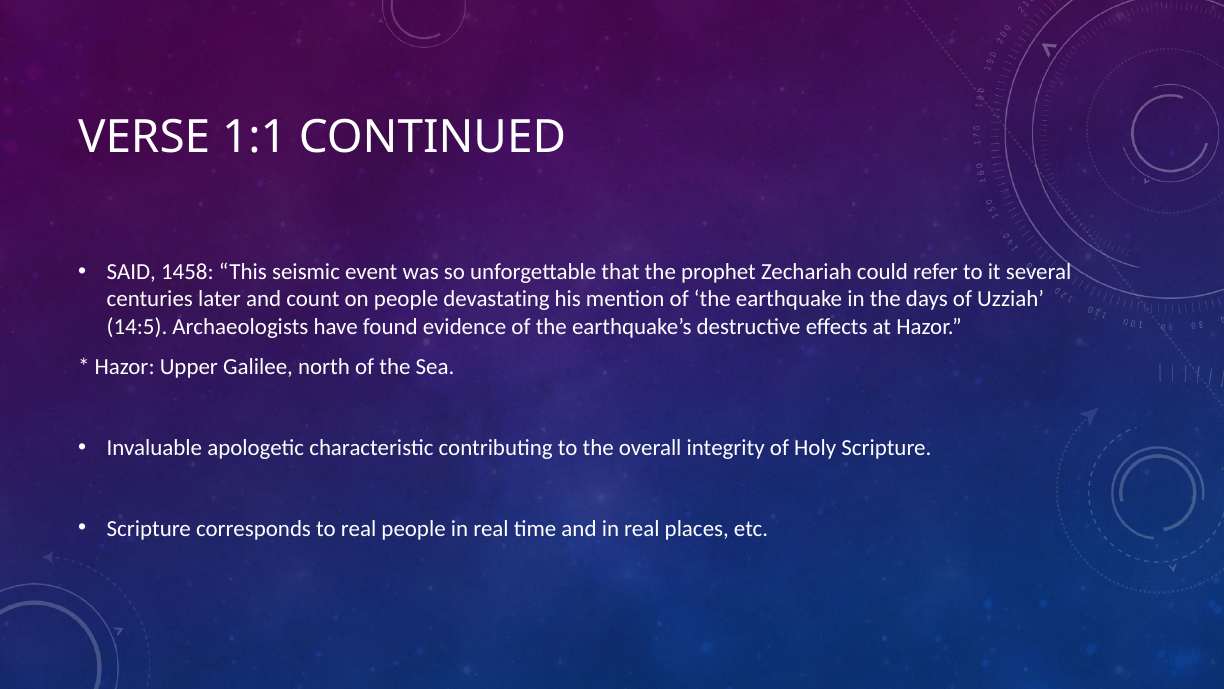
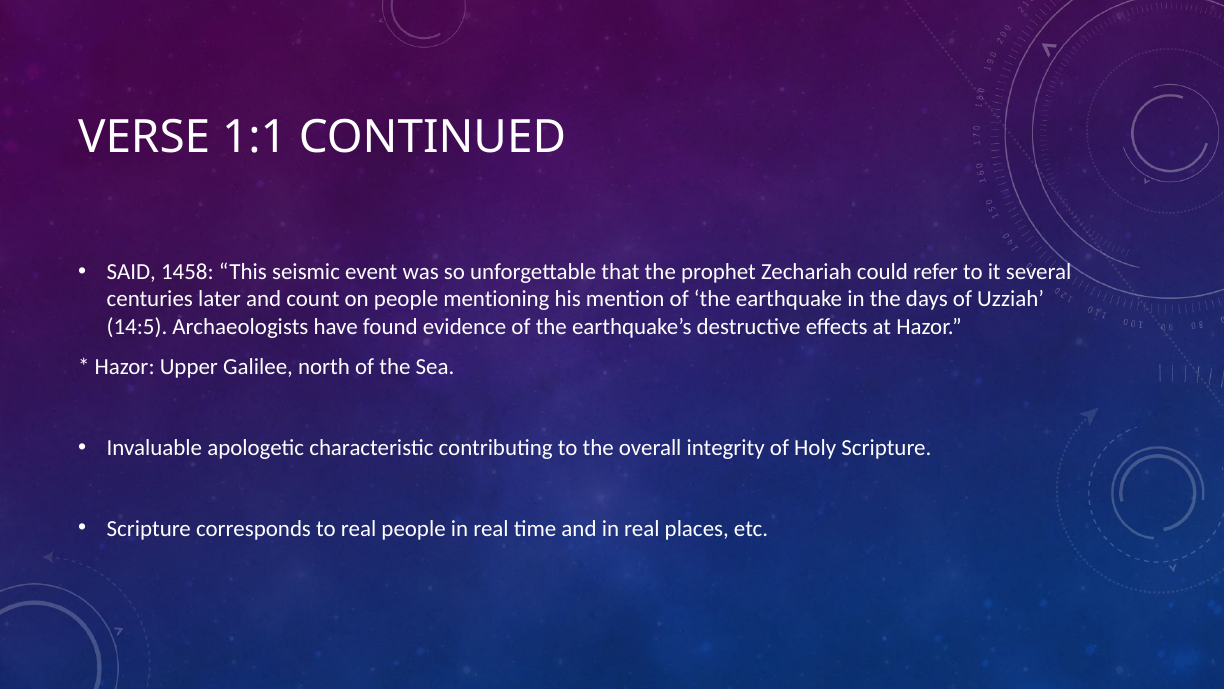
devastating: devastating -> mentioning
